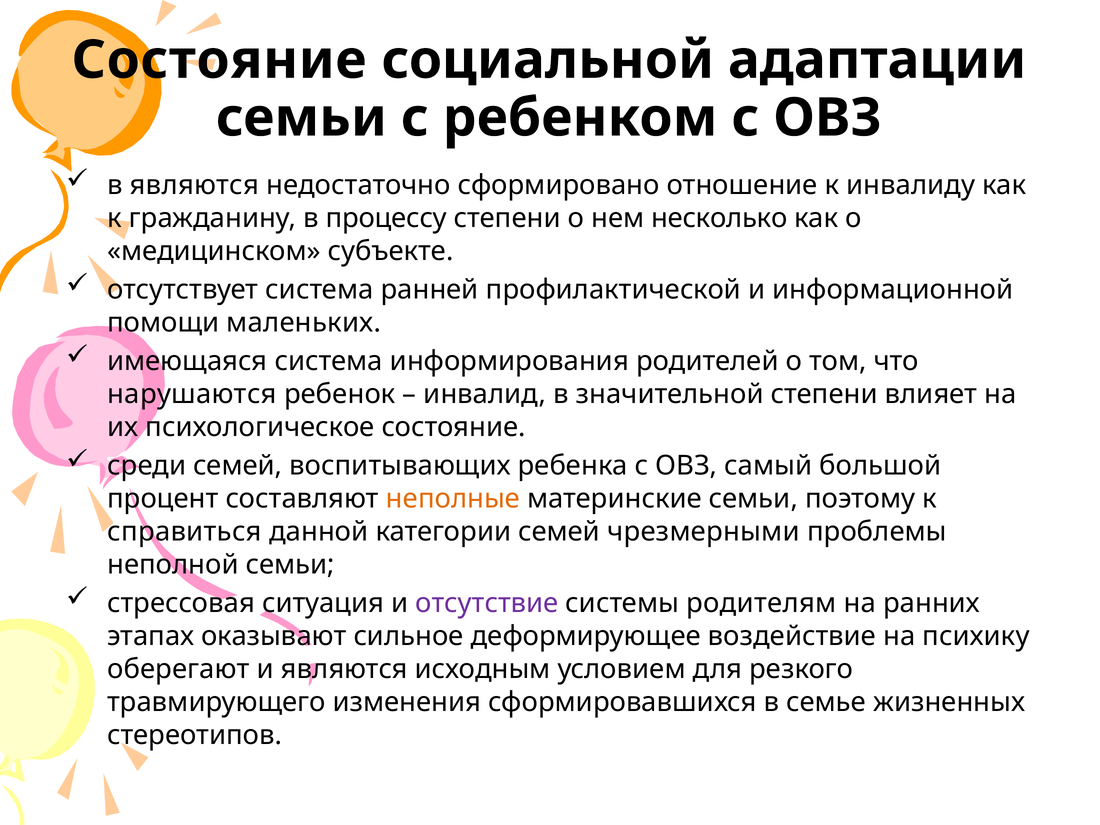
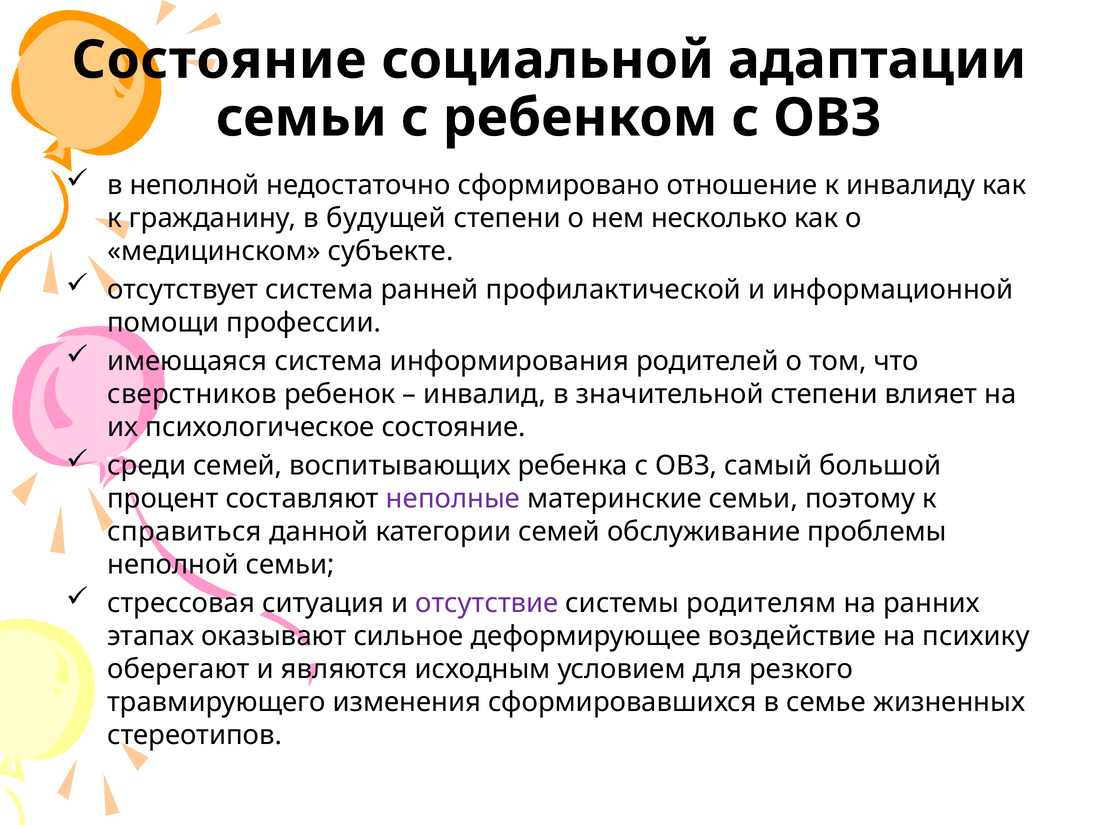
в являются: являются -> неполной
процессу: процессу -> будущей
маленьких: маленьких -> профессии
нарушаются: нарушаются -> сверстников
неполные colour: orange -> purple
чрезмерными: чрезмерными -> обслуживание
